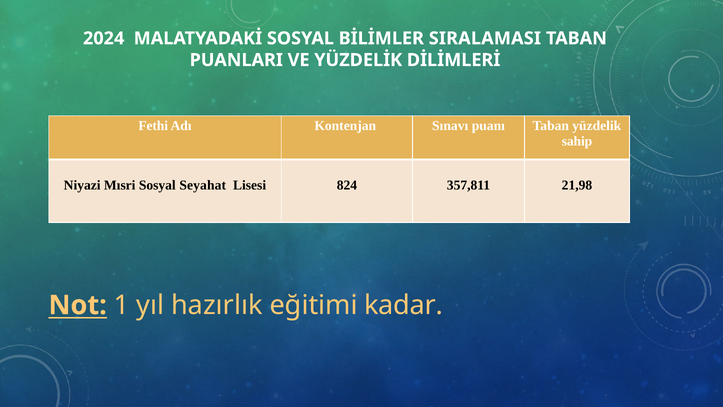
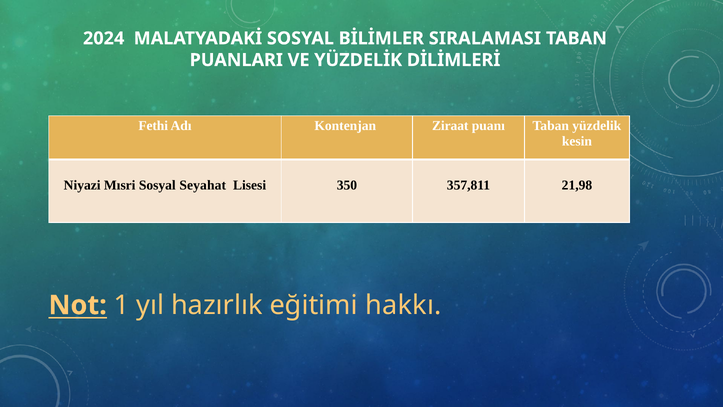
Sınavı: Sınavı -> Ziraat
sahip: sahip -> kesin
824: 824 -> 350
kadar: kadar -> hakkı
